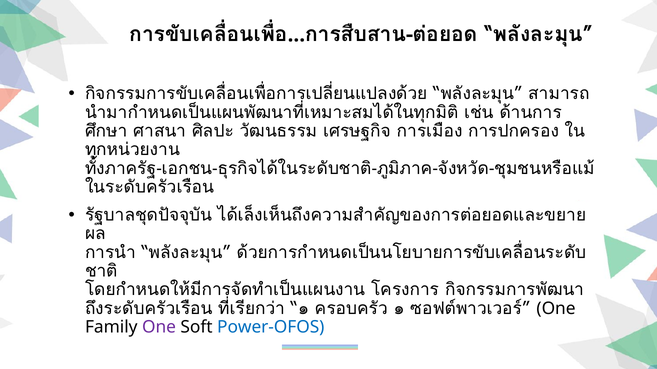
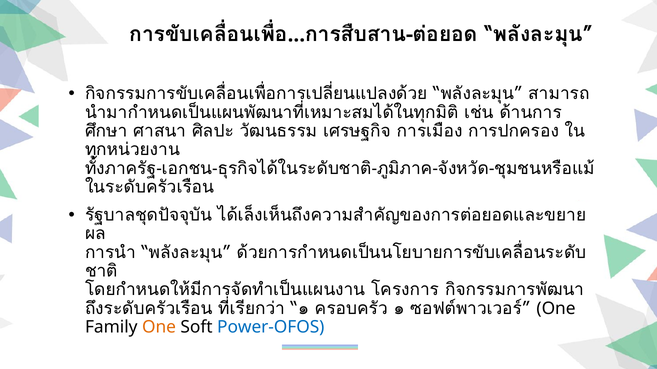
One at (159, 328) colour: purple -> orange
